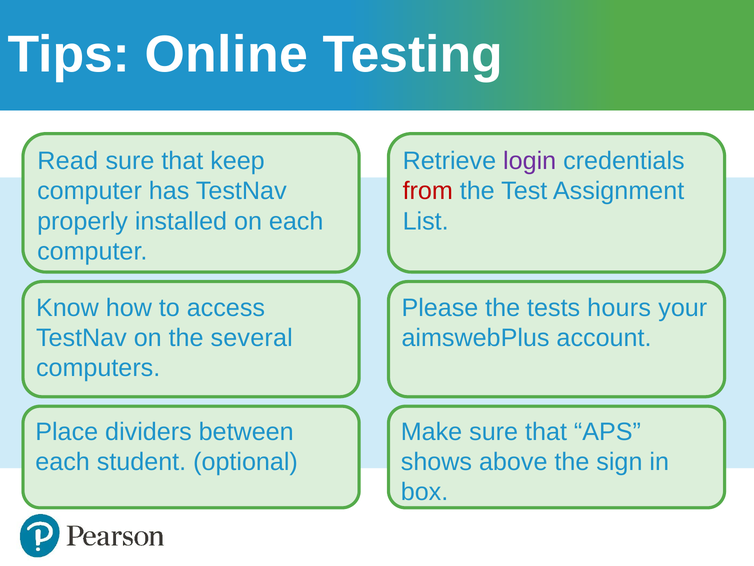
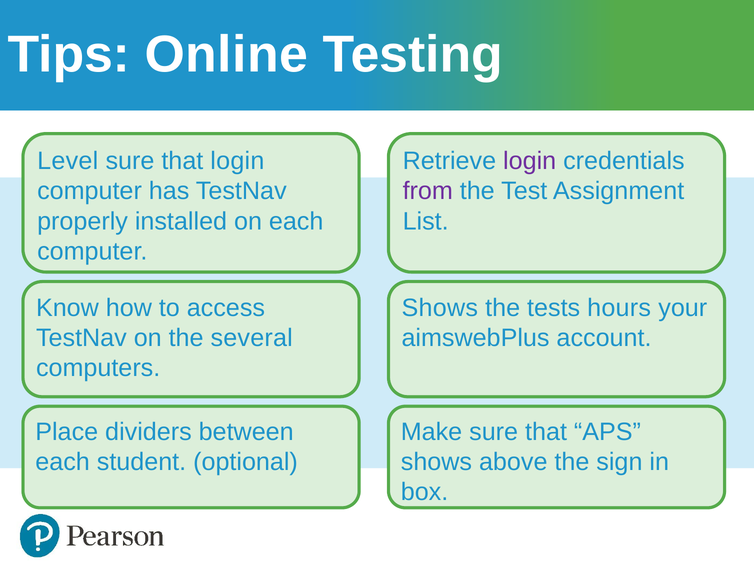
Read: Read -> Level
that keep: keep -> login
from colour: red -> purple
Please at (440, 307): Please -> Shows
